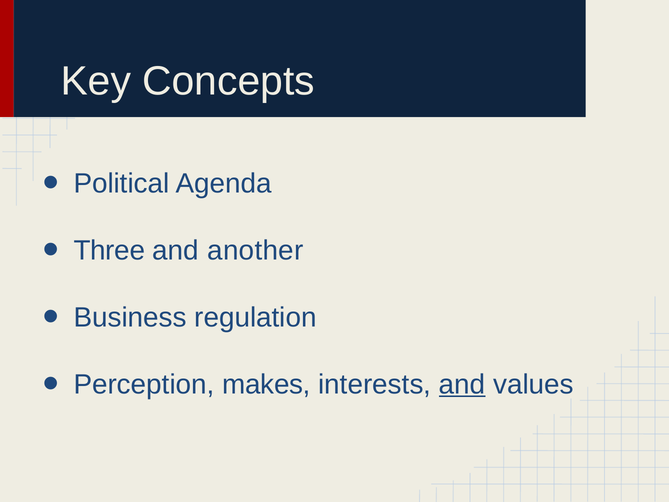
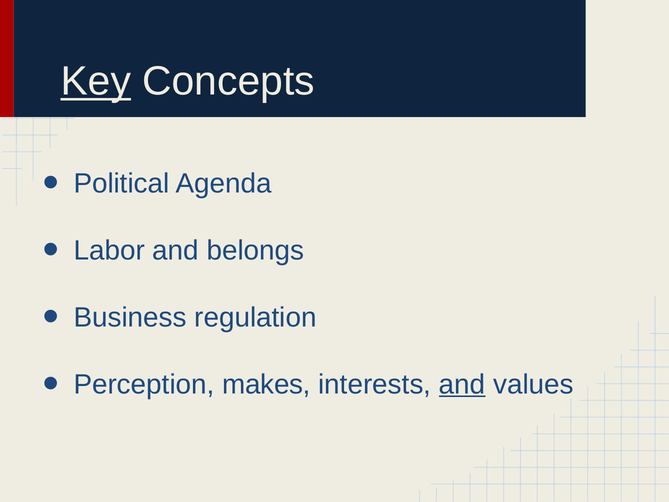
Key underline: none -> present
Three: Three -> Labor
another: another -> belongs
